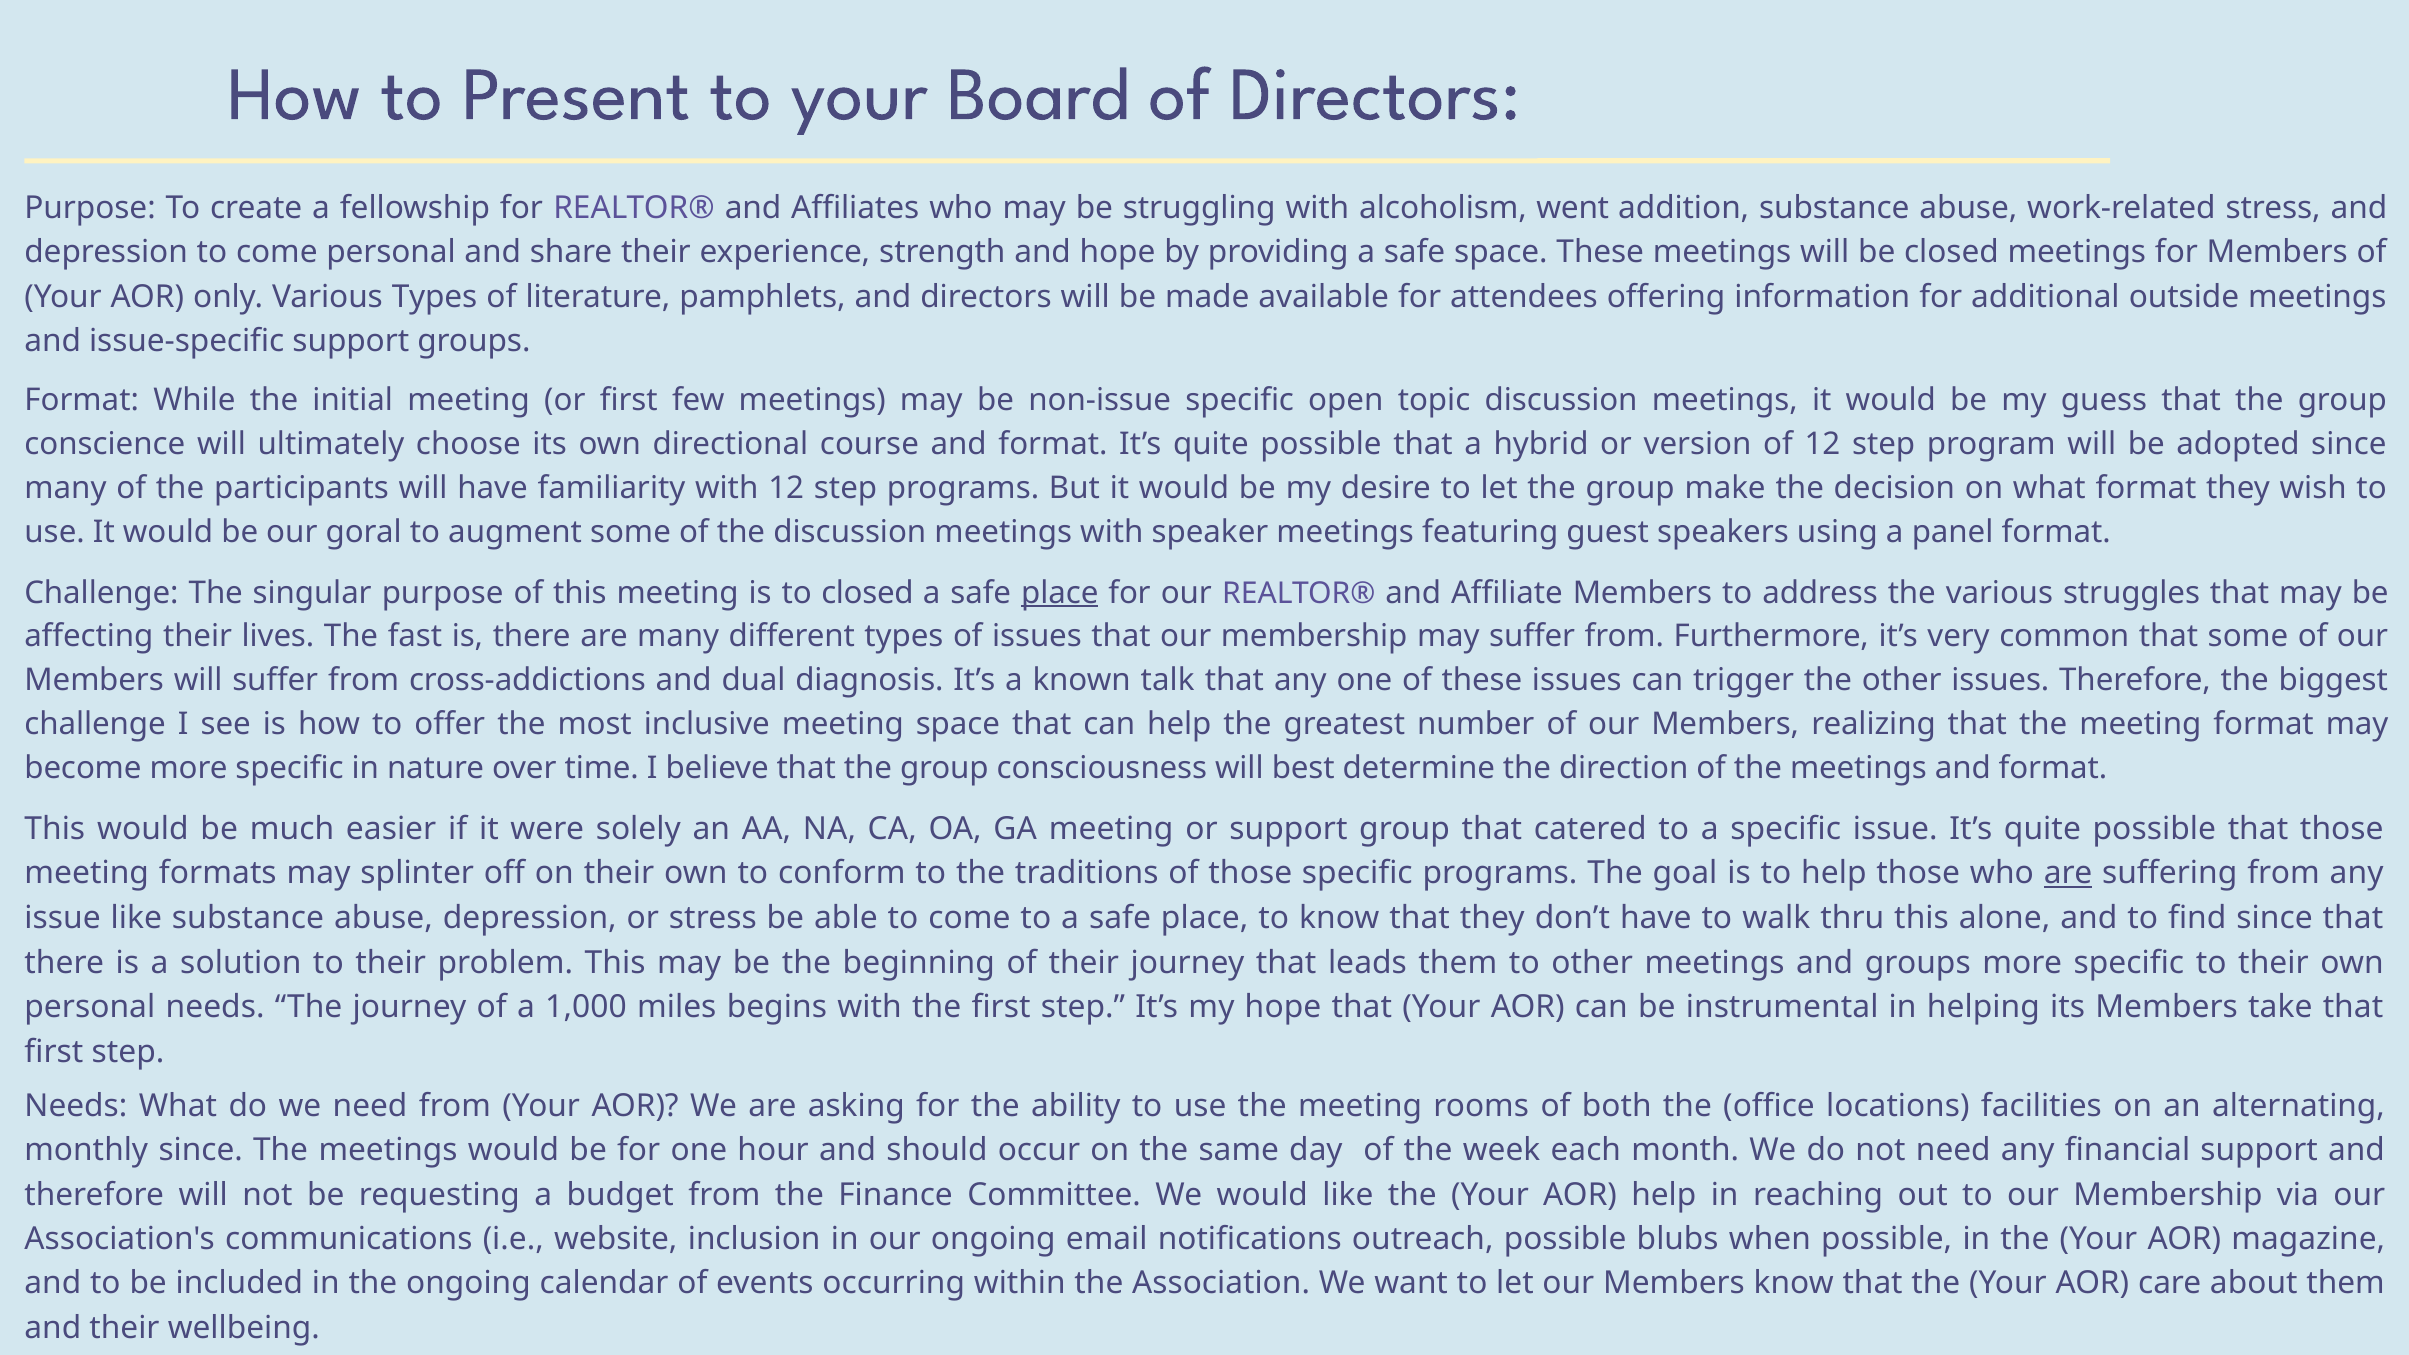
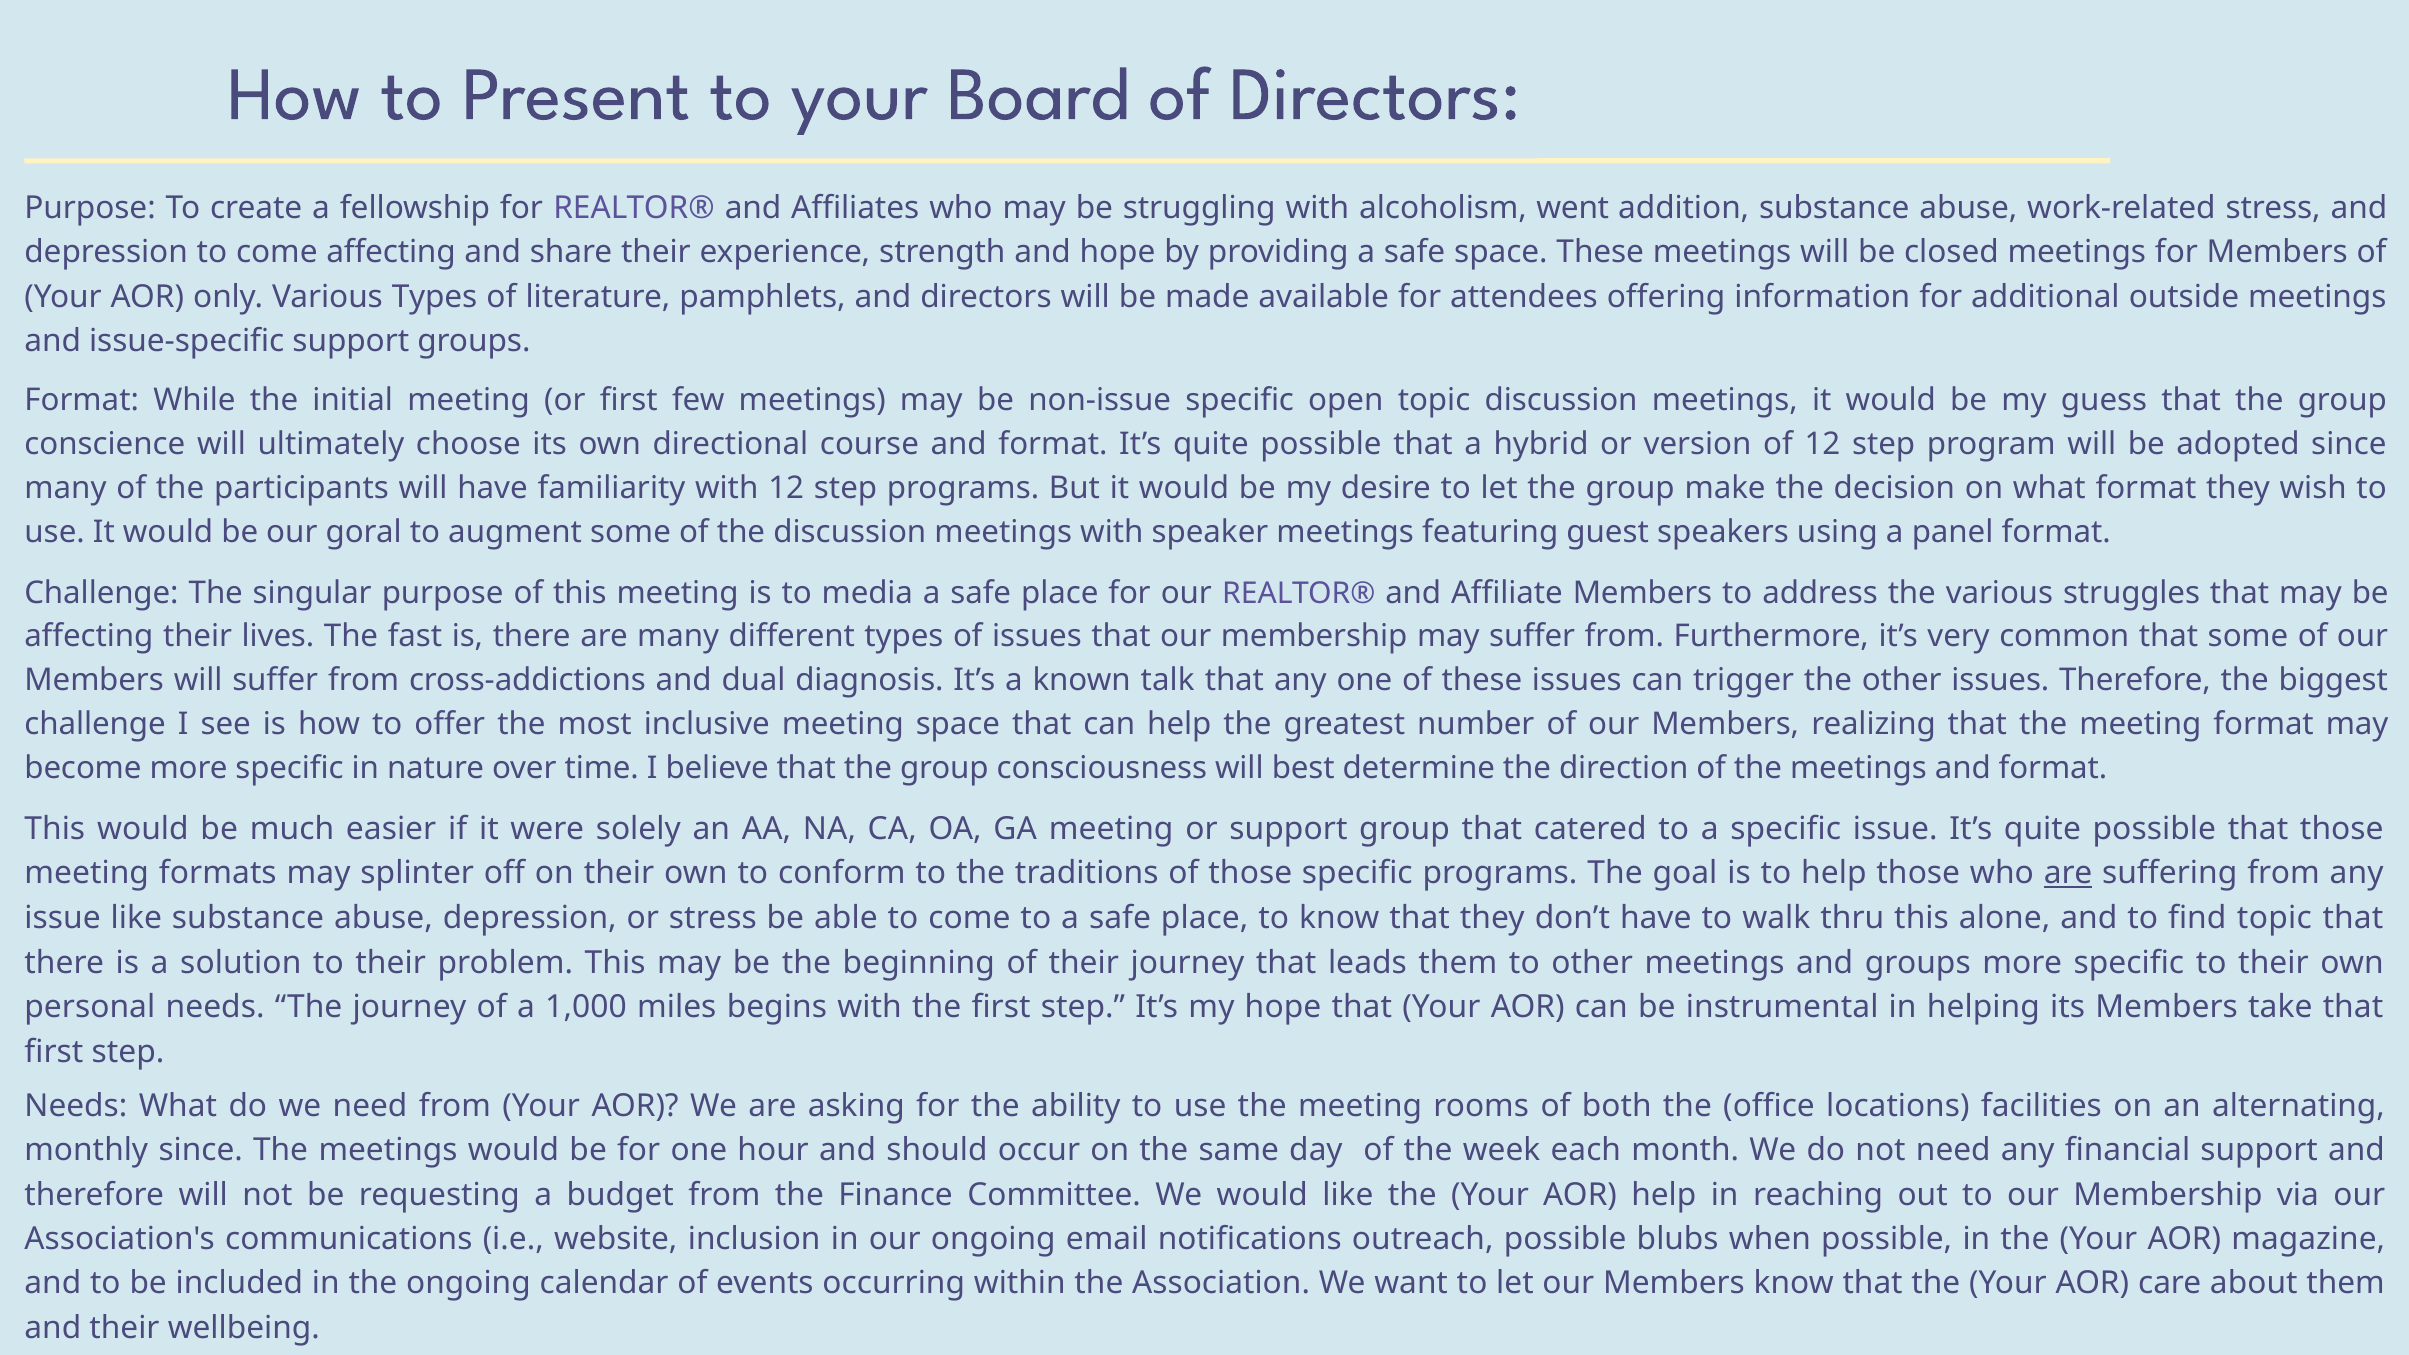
come personal: personal -> affecting
to closed: closed -> media
place at (1060, 593) underline: present -> none
find since: since -> topic
